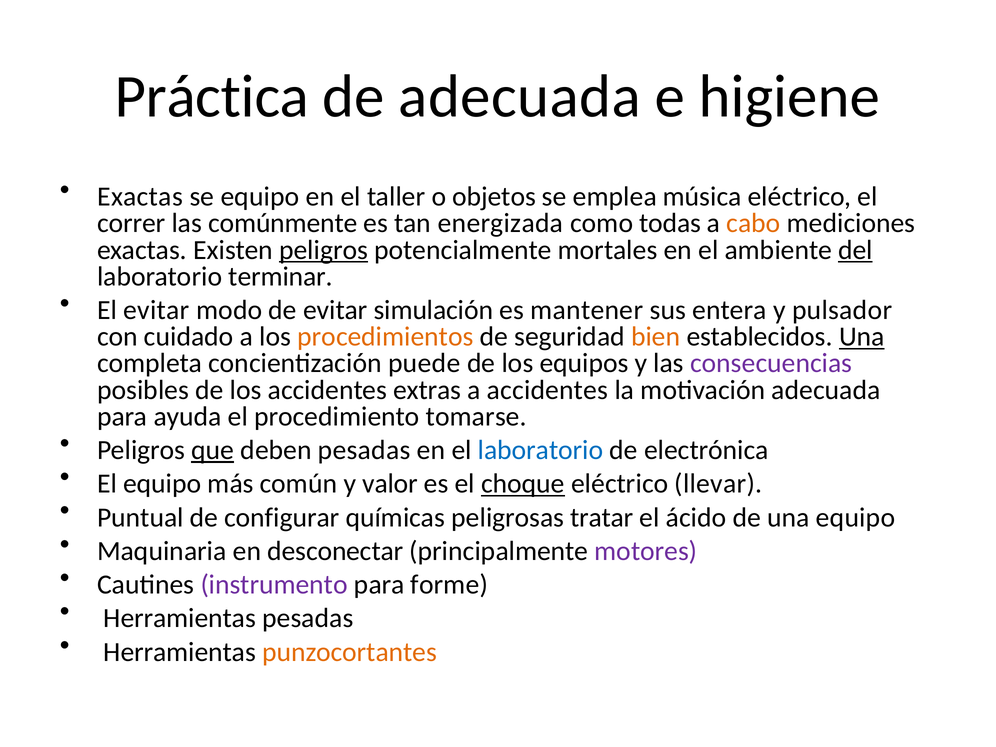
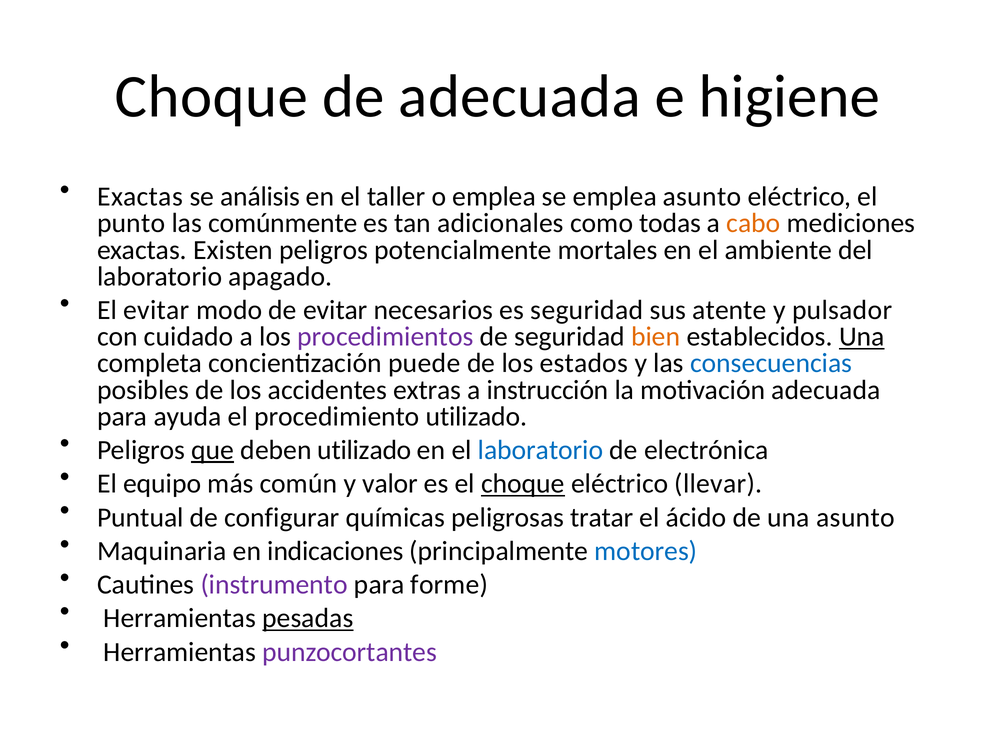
Práctica at (212, 96): Práctica -> Choque
se equipo: equipo -> análisis
o objetos: objetos -> emplea
emplea música: música -> asunto
correr: correr -> punto
energizada: energizada -> adicionales
peligros at (324, 250) underline: present -> none
del underline: present -> none
terminar: terminar -> apagado
simulación: simulación -> necesarios
es mantener: mantener -> seguridad
entera: entera -> atente
procedimientos colour: orange -> purple
equipos: equipos -> estados
consecuencias colour: purple -> blue
a accidentes: accidentes -> instrucción
procedimiento tomarse: tomarse -> utilizado
deben pesadas: pesadas -> utilizado
una equipo: equipo -> asunto
desconectar: desconectar -> indicaciones
motores colour: purple -> blue
pesadas at (308, 618) underline: none -> present
punzocortantes colour: orange -> purple
